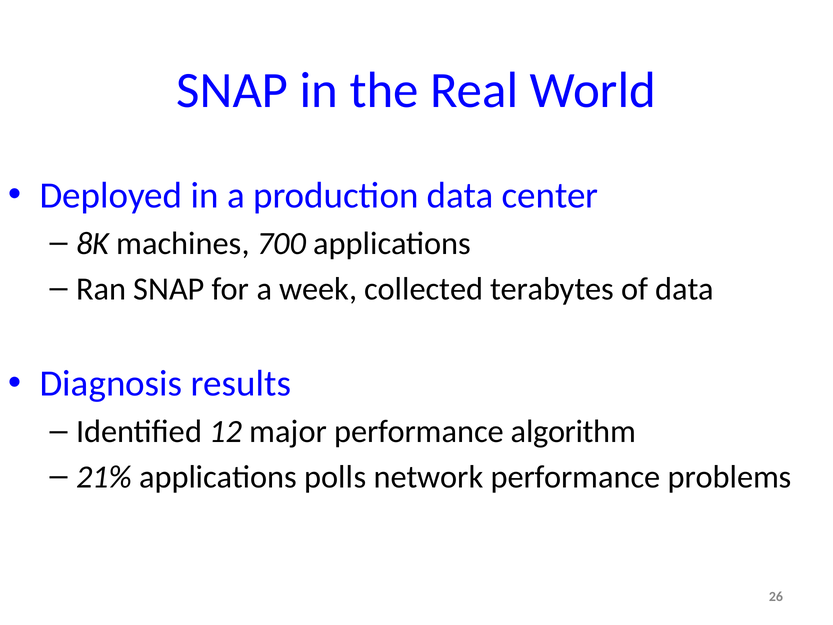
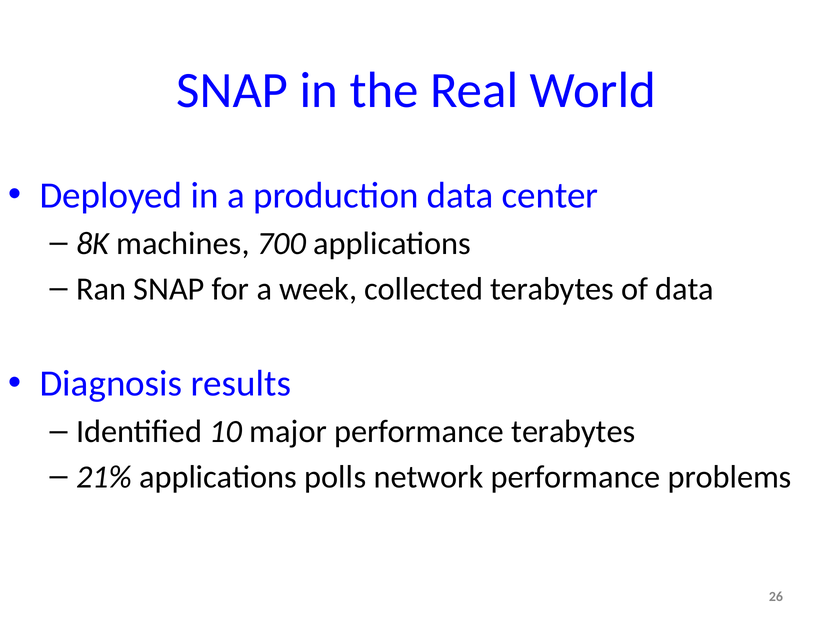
12: 12 -> 10
performance algorithm: algorithm -> terabytes
